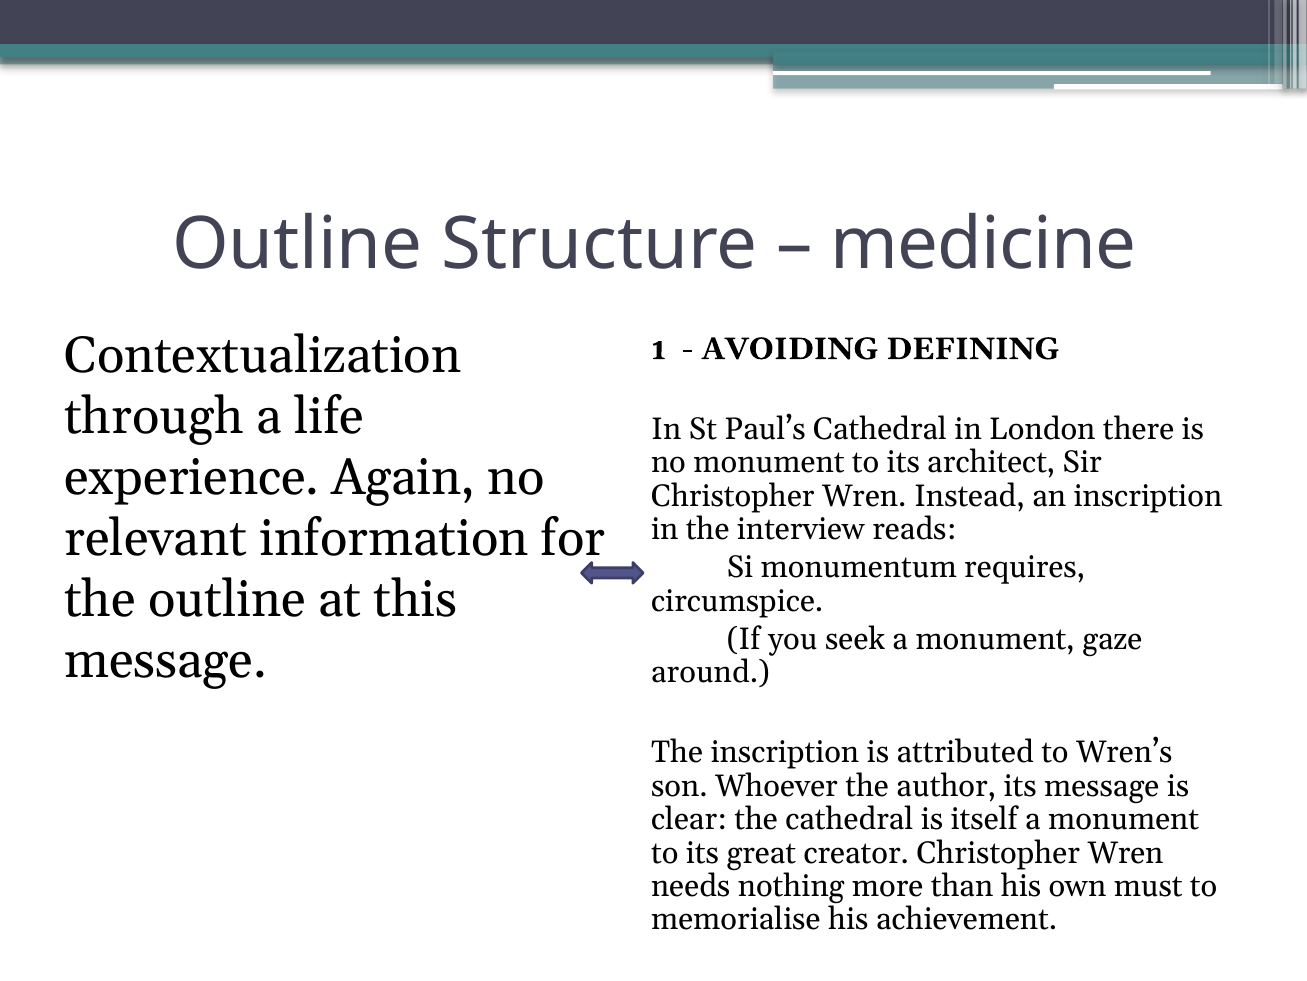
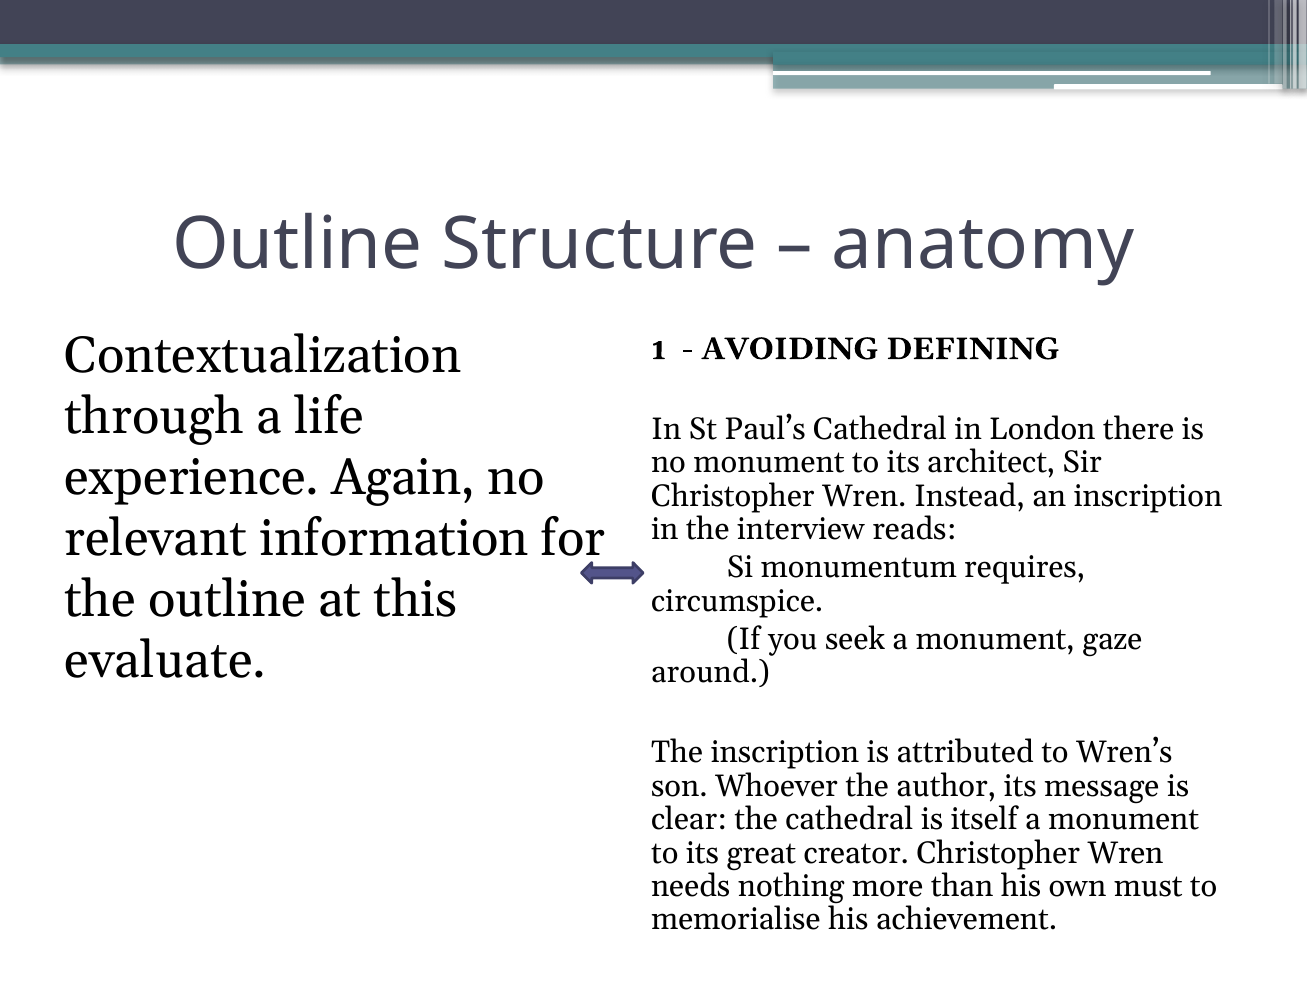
medicine: medicine -> anatomy
message at (166, 660): message -> evaluate
